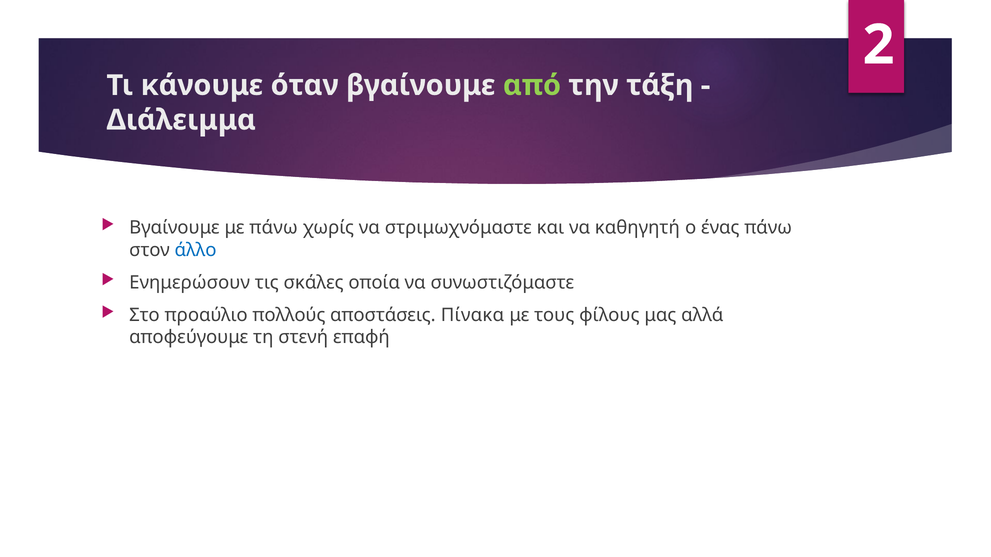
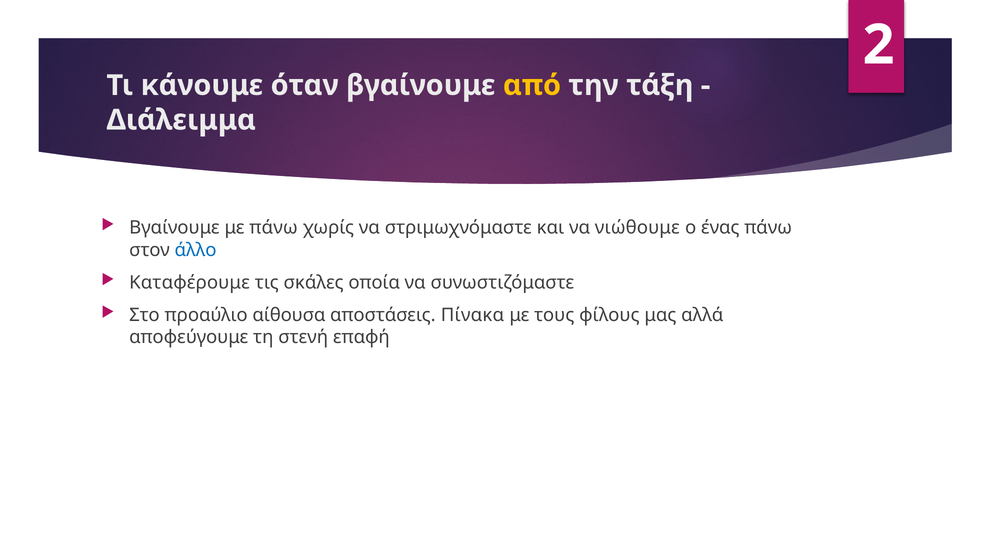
από colour: light green -> yellow
καθηγητή: καθηγητή -> νιώθουμε
Ενημερώσουν: Ενημερώσουν -> Καταφέρουμε
πολλούς: πολλούς -> αίθουσα
